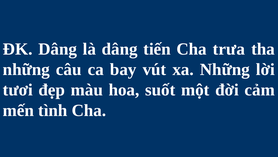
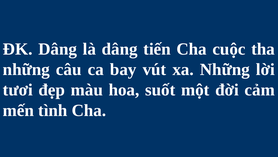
trưa: trưa -> cuộc
